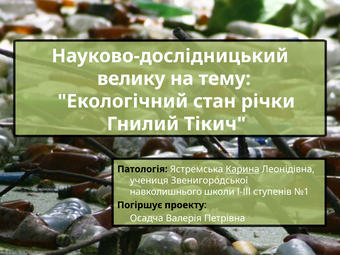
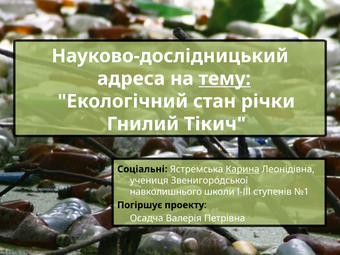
велику: велику -> адреса
тему underline: none -> present
Патологія: Патологія -> Соціальні
